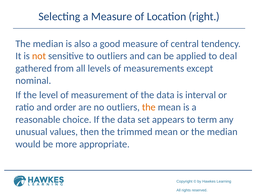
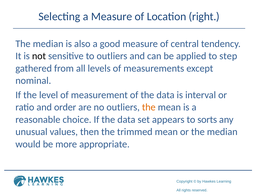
not colour: orange -> black
deal: deal -> step
term: term -> sorts
